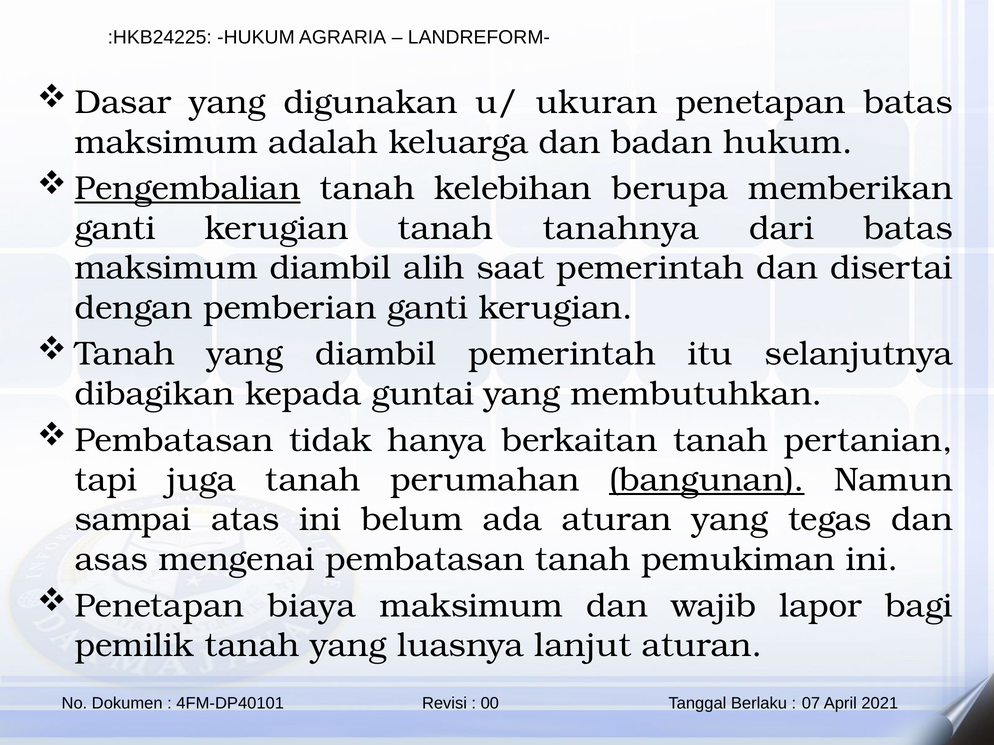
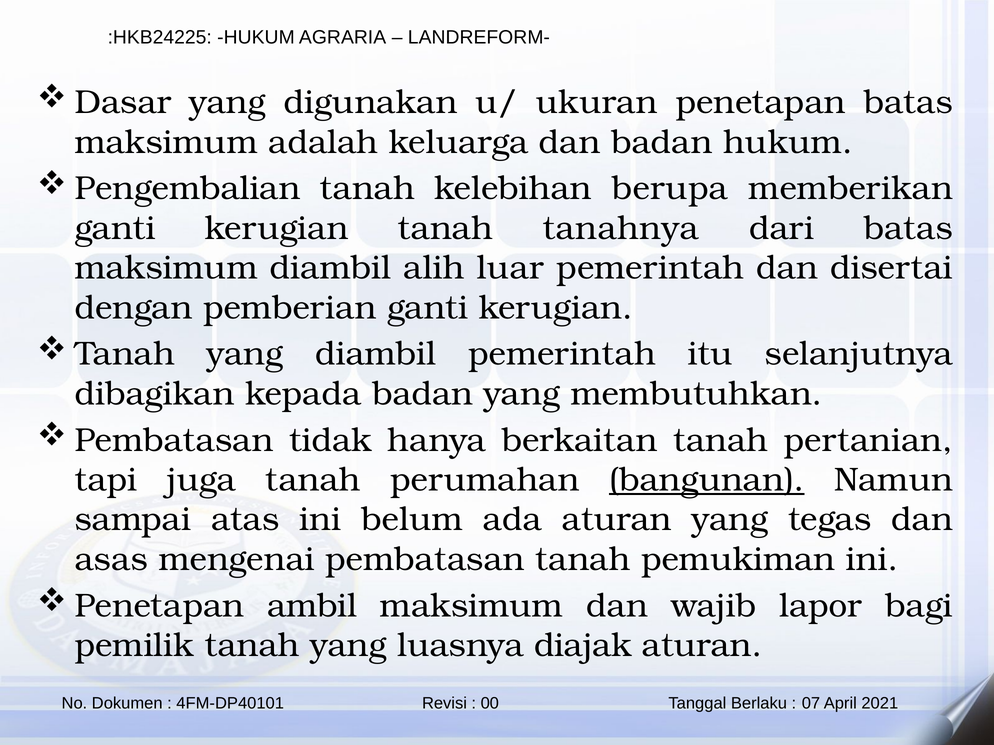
Pengembalian underline: present -> none
saat: saat -> luar
kepada guntai: guntai -> badan
biaya: biaya -> ambil
lanjut: lanjut -> diajak
